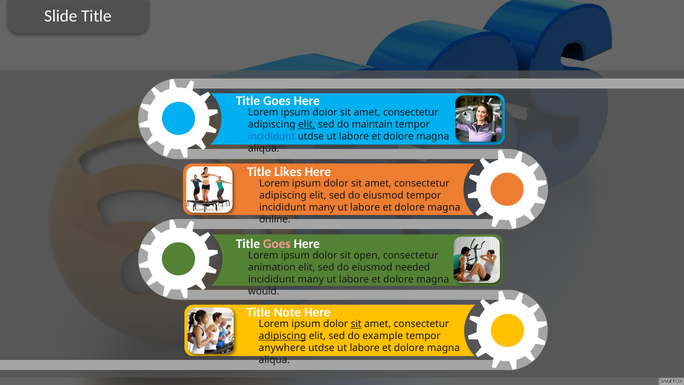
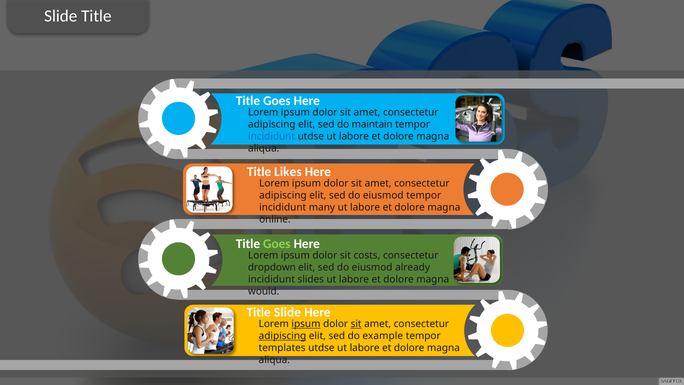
elit at (307, 124) underline: present -> none
Goes at (277, 244) colour: pink -> light green
open: open -> costs
animation: animation -> dropdown
needed: needed -> already
many at (311, 279): many -> slides
Title Note: Note -> Slide
ipsum at (306, 324) underline: none -> present
anywhere: anywhere -> templates
